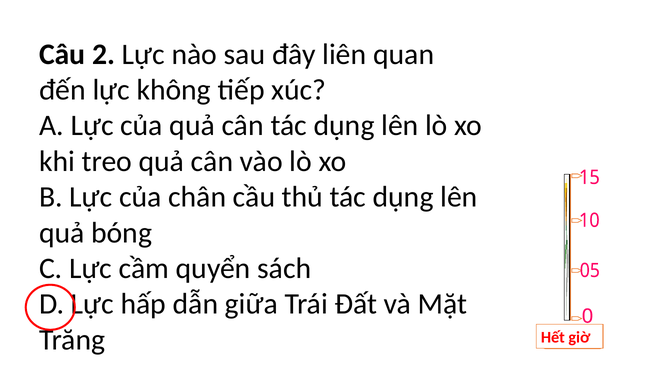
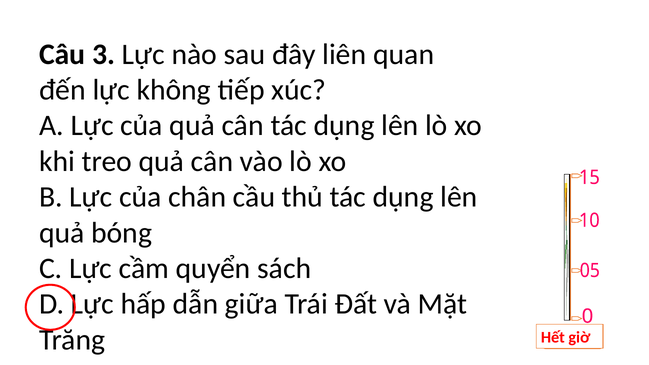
2: 2 -> 3
